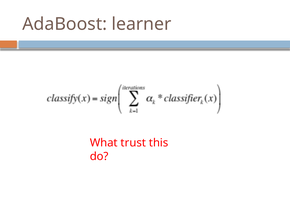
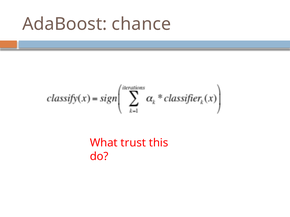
learner: learner -> chance
